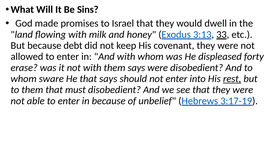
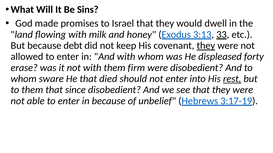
they at (206, 46) underline: none -> present
them says: says -> firm
that says: says -> died
must: must -> since
